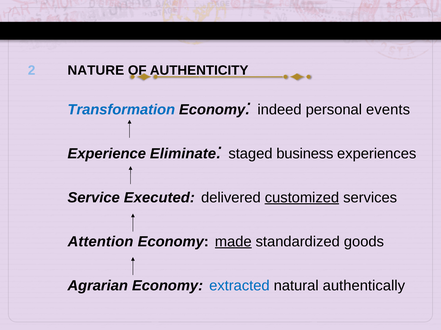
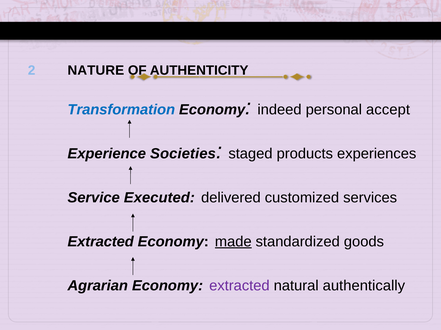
events: events -> accept
Eliminate: Eliminate -> Societies
business: business -> products
customized underline: present -> none
Attention at (101, 242): Attention -> Extracted
extracted at (239, 286) colour: blue -> purple
